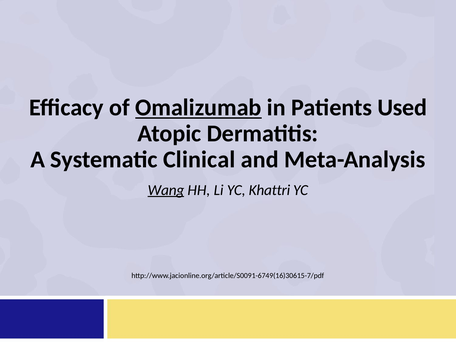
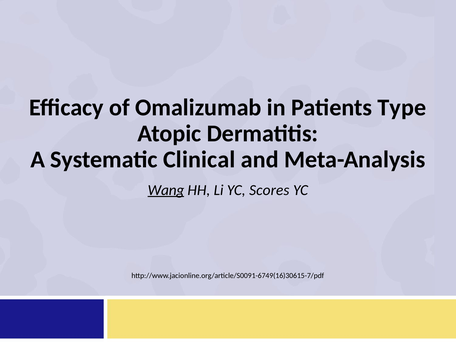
Omalizumab underline: present -> none
Used: Used -> Type
Khattri: Khattri -> Scores
